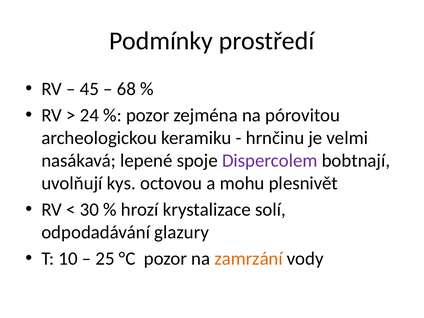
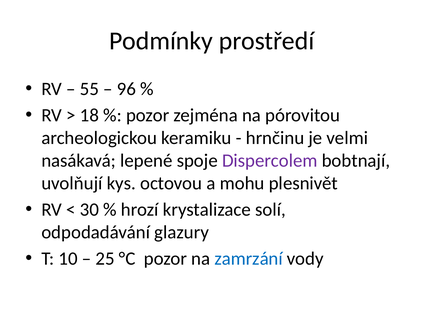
45: 45 -> 55
68: 68 -> 96
24: 24 -> 18
zamrzání colour: orange -> blue
